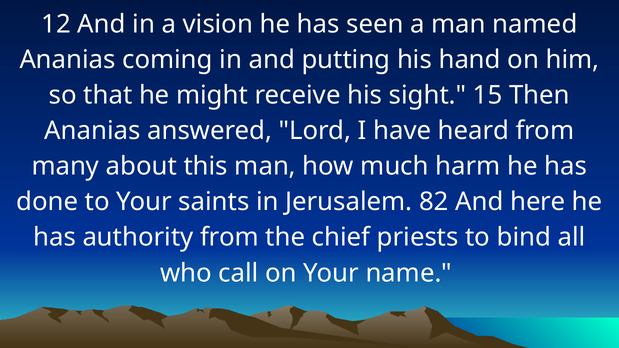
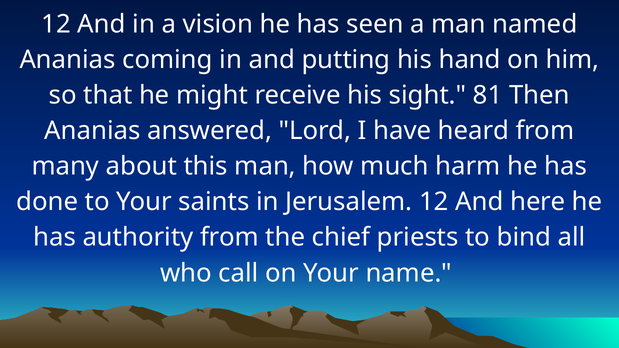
15: 15 -> 81
Jerusalem 82: 82 -> 12
